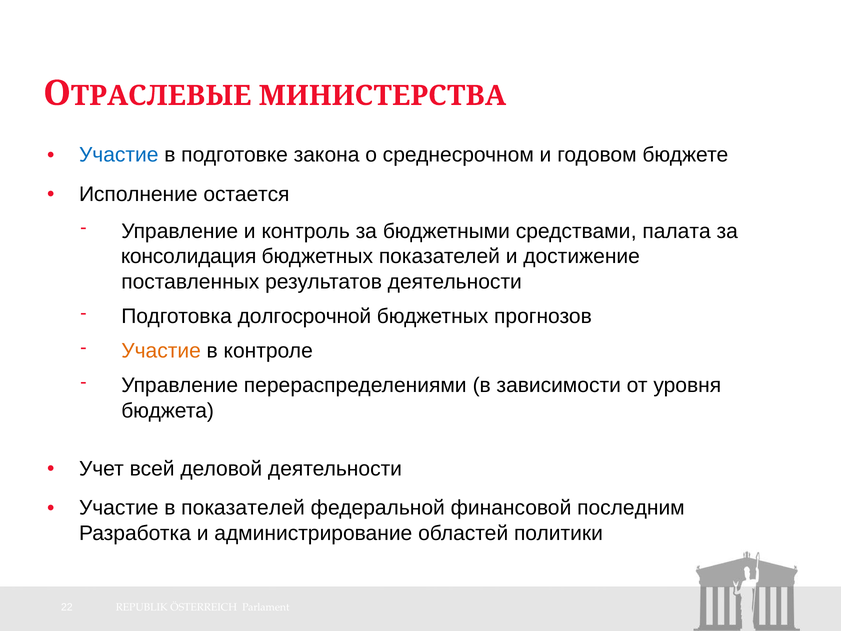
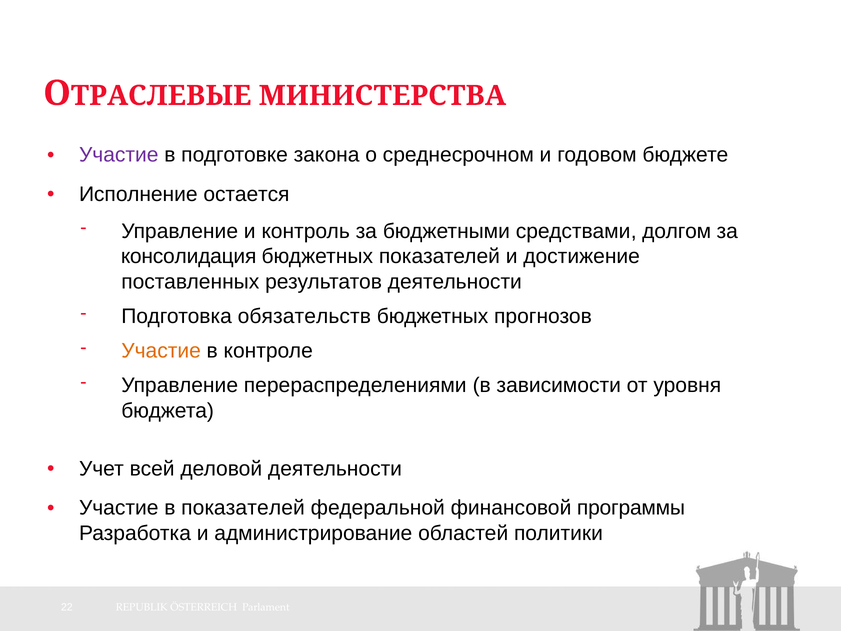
Участие at (119, 155) colour: blue -> purple
палата: палата -> долгом
долгосрочной: долгосрочной -> обязательств
последним: последним -> программы
